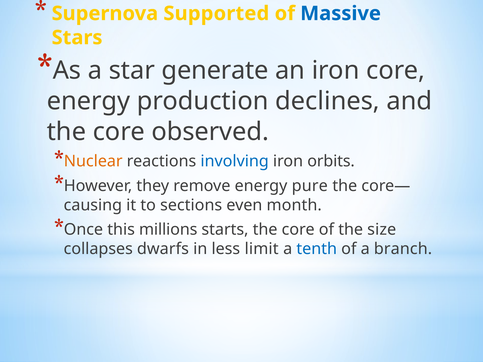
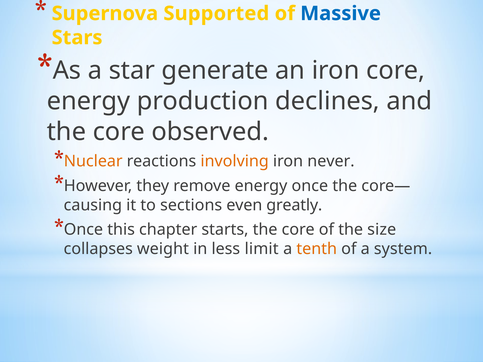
involving colour: blue -> orange
orbits: orbits -> never
energy pure: pure -> once
month: month -> greatly
millions: millions -> chapter
dwarfs: dwarfs -> weight
tenth colour: blue -> orange
branch: branch -> system
